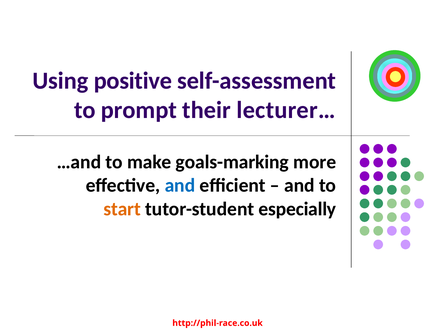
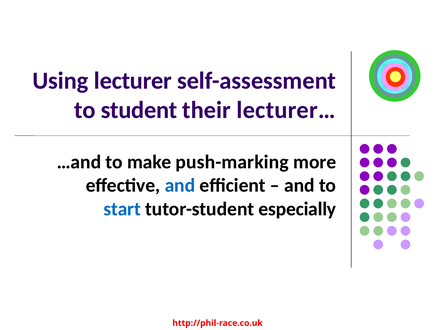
positive: positive -> lecturer
prompt: prompt -> student
goals-marking: goals-marking -> push-marking
start colour: orange -> blue
